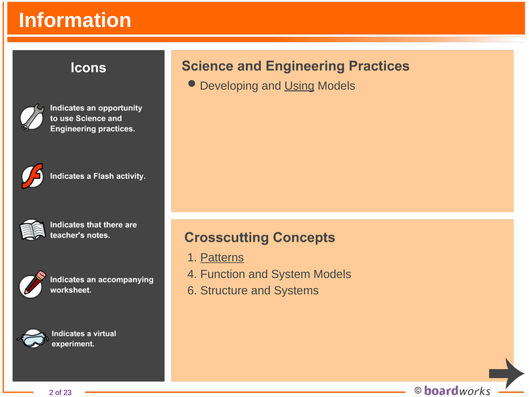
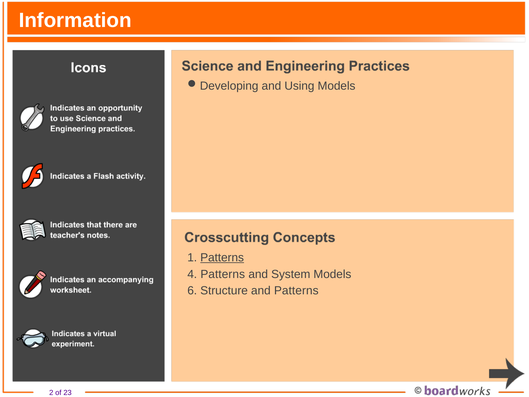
Using underline: present -> none
4 Function: Function -> Patterns
and Systems: Systems -> Patterns
